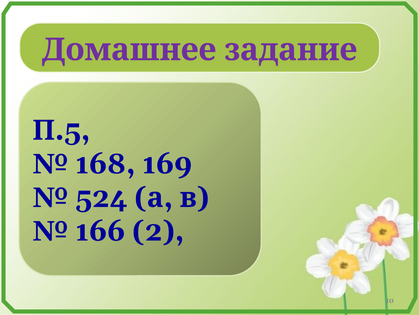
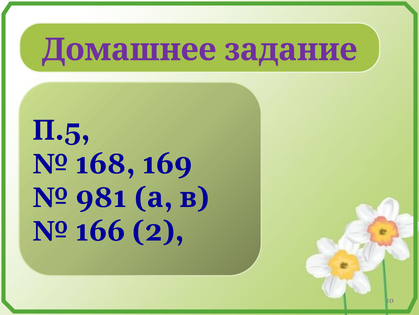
524: 524 -> 981
